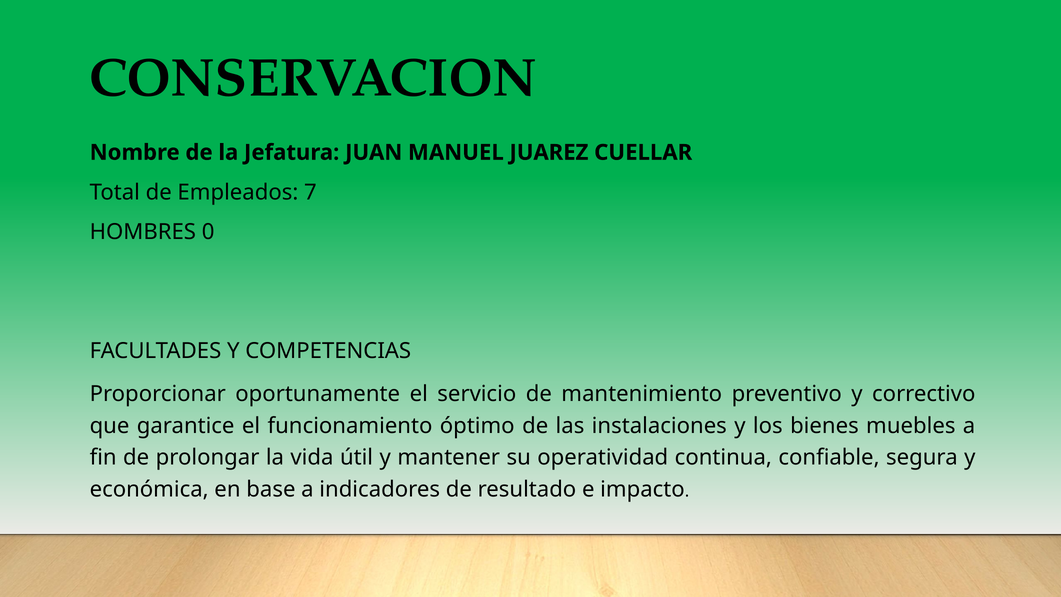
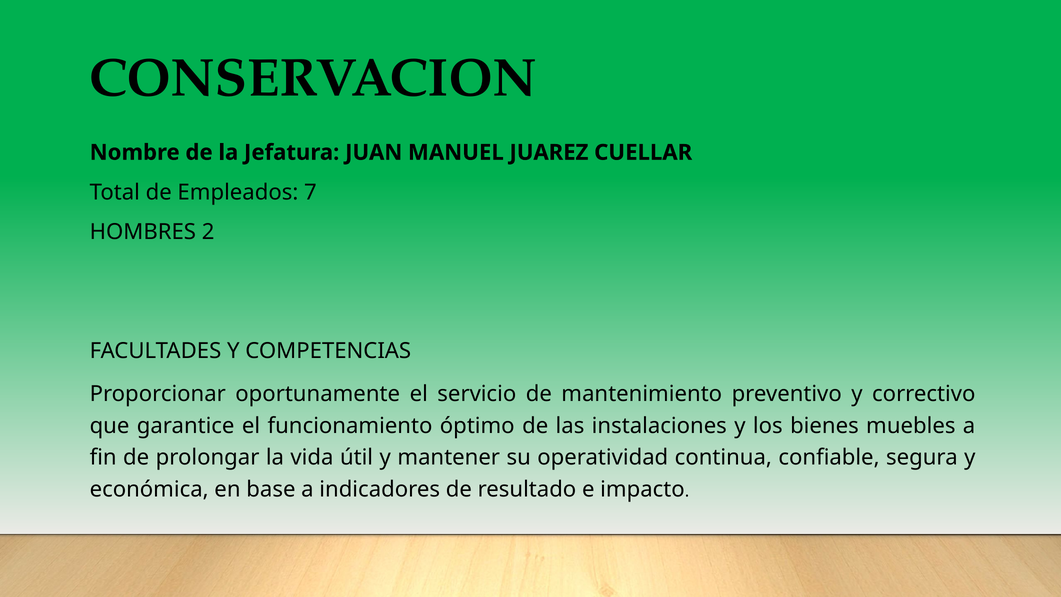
0: 0 -> 2
